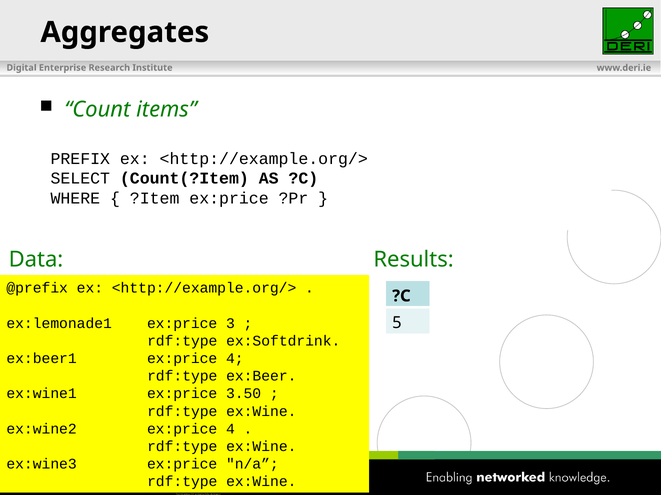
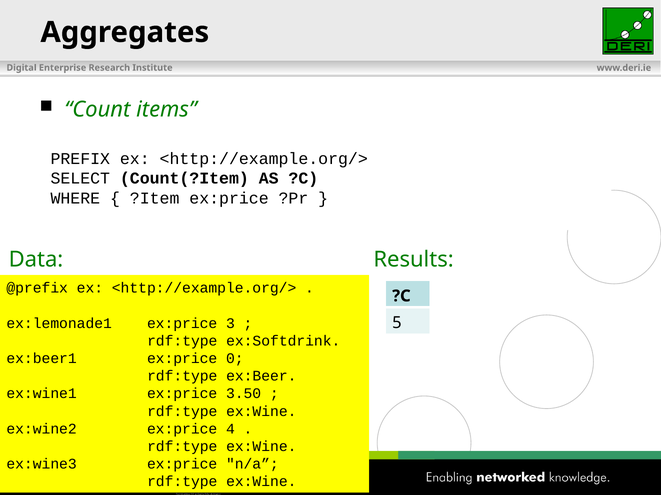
ex:beer1 ex:price 4: 4 -> 0
